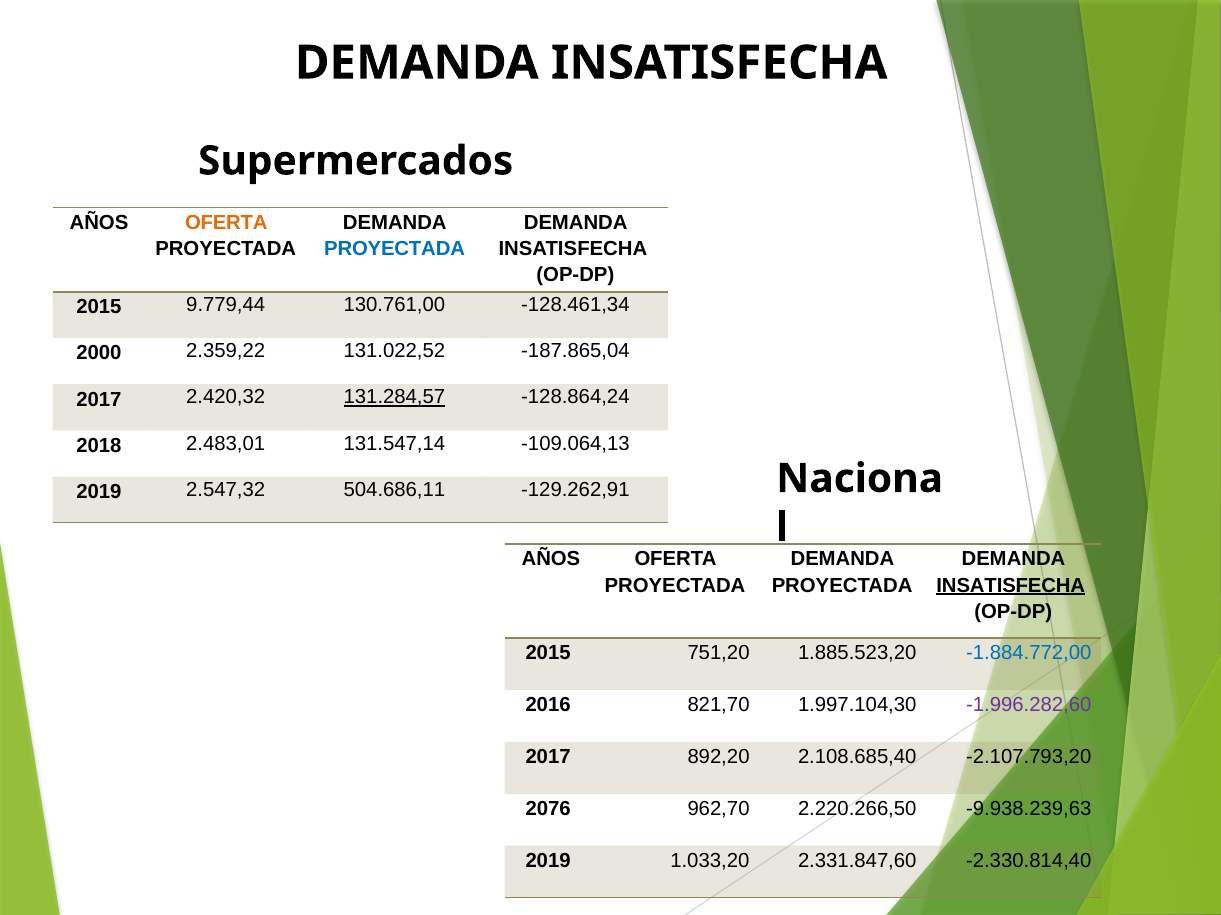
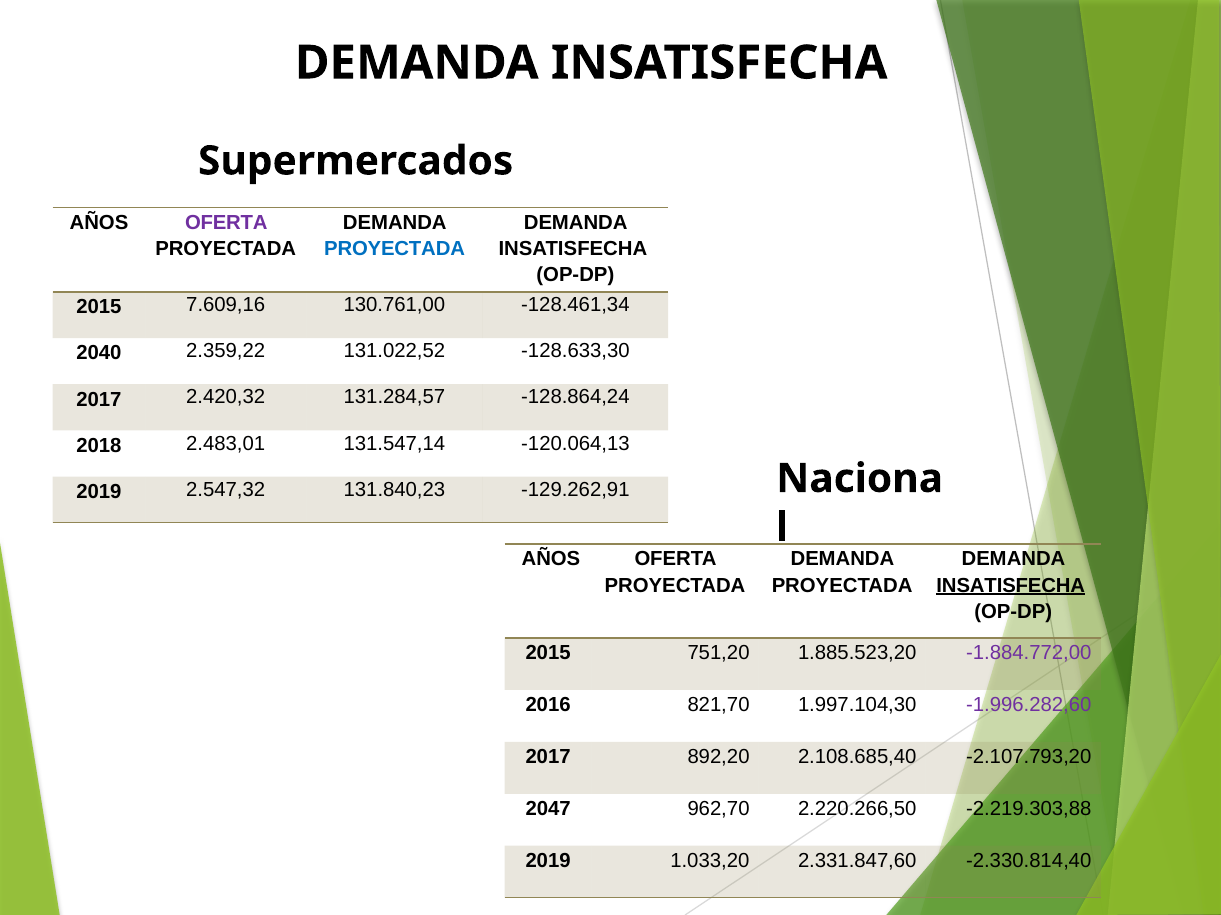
OFERTA at (226, 223) colour: orange -> purple
9.779,44: 9.779,44 -> 7.609,16
2000: 2000 -> 2040
-187.865,04: -187.865,04 -> -128.633,30
131.284,57 underline: present -> none
-109.064,13: -109.064,13 -> -120.064,13
504.686,11: 504.686,11 -> 131.840,23
-1.884.772,00 colour: blue -> purple
2076: 2076 -> 2047
-9.938.239,63: -9.938.239,63 -> -2.219.303,88
